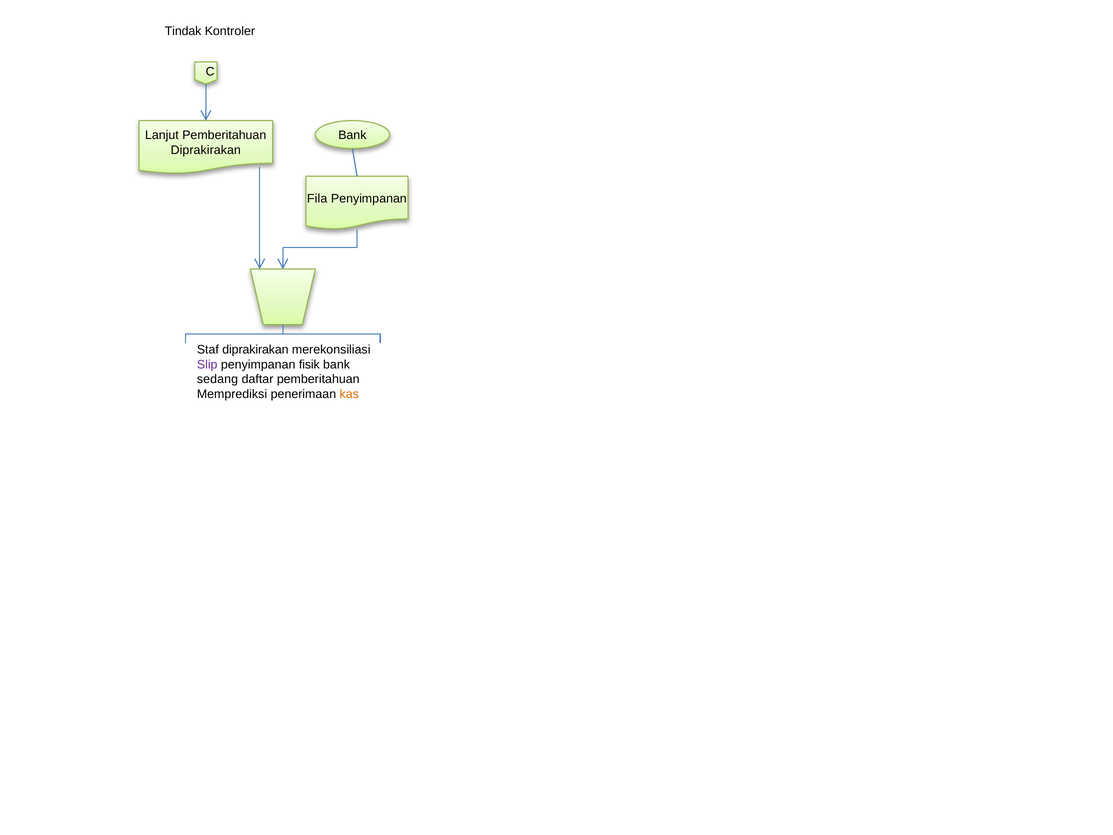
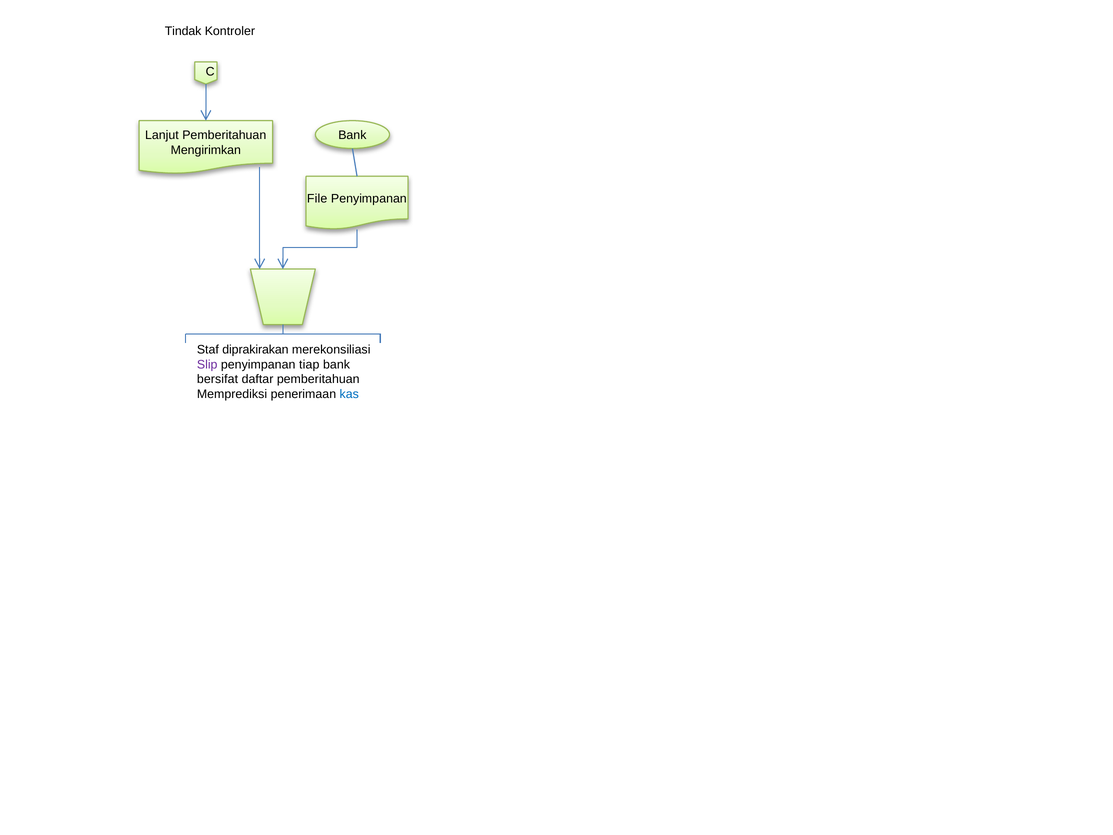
Diprakirakan at (206, 150): Diprakirakan -> Mengirimkan
Fila: Fila -> File
fisik: fisik -> tiap
sedang: sedang -> bersifat
kas colour: orange -> blue
